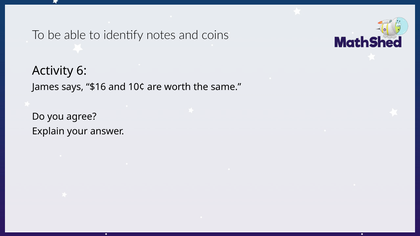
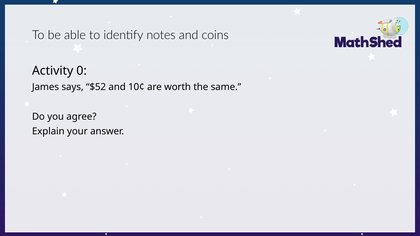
6: 6 -> 0
$16: $16 -> $52
